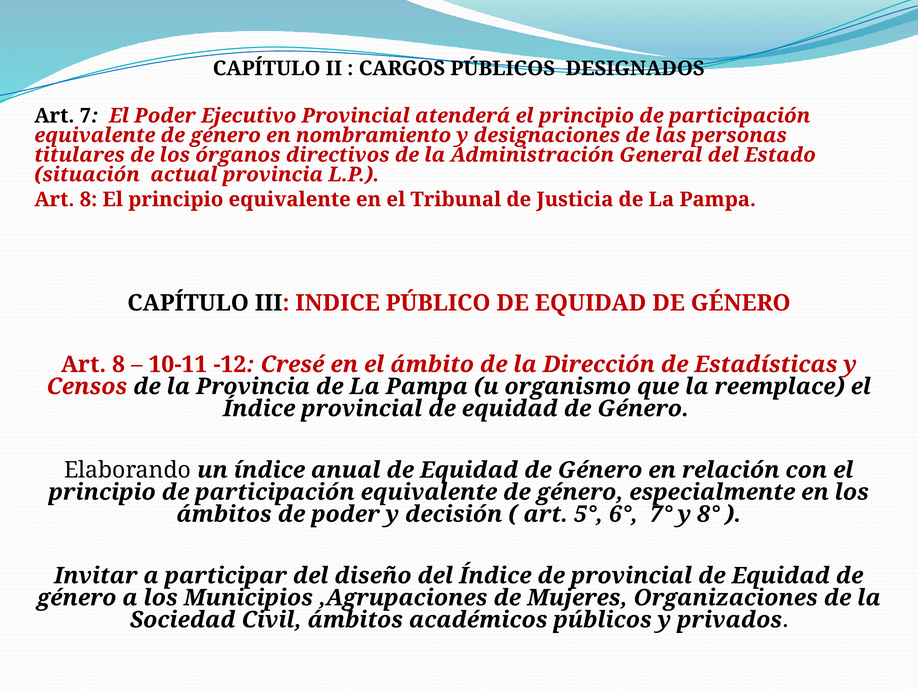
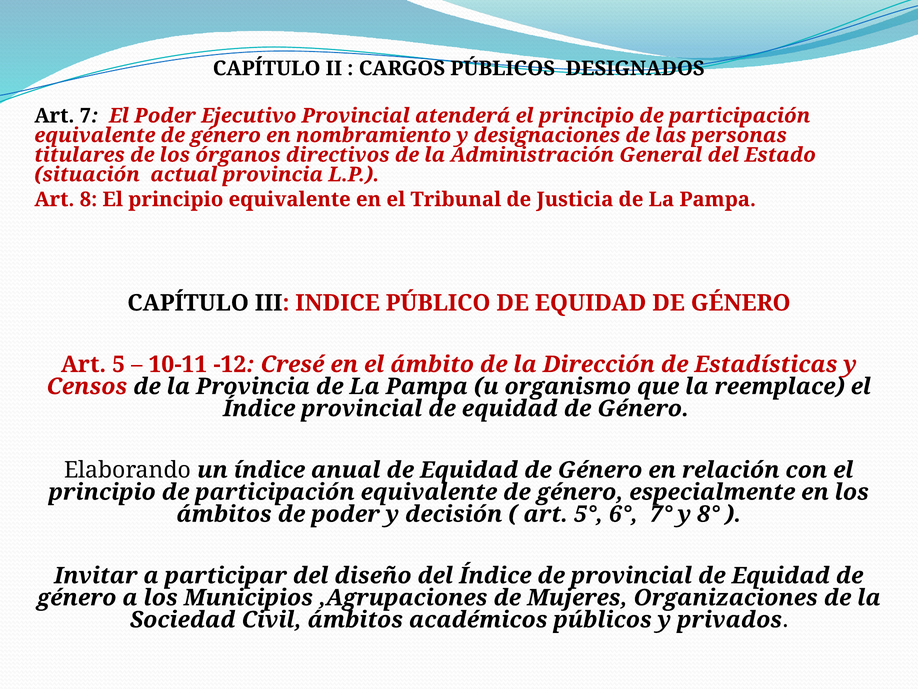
8 at (119, 364): 8 -> 5
